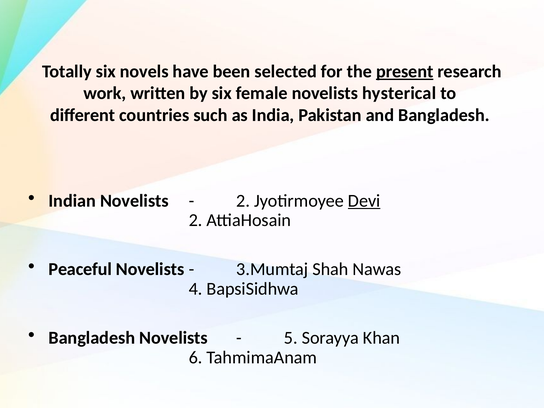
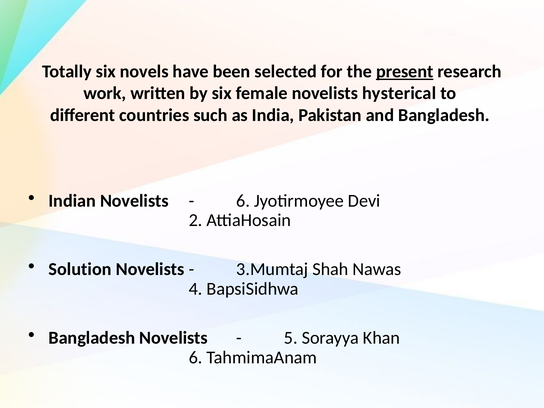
2 at (243, 201): 2 -> 6
Devi underline: present -> none
Peaceful: Peaceful -> Solution
